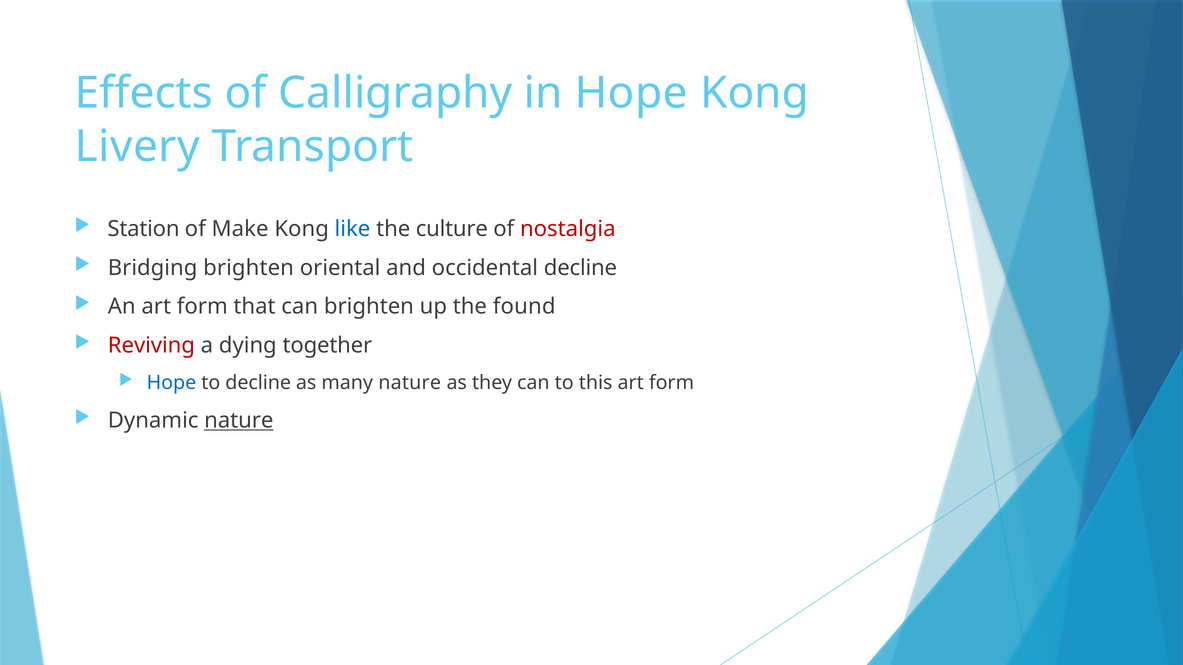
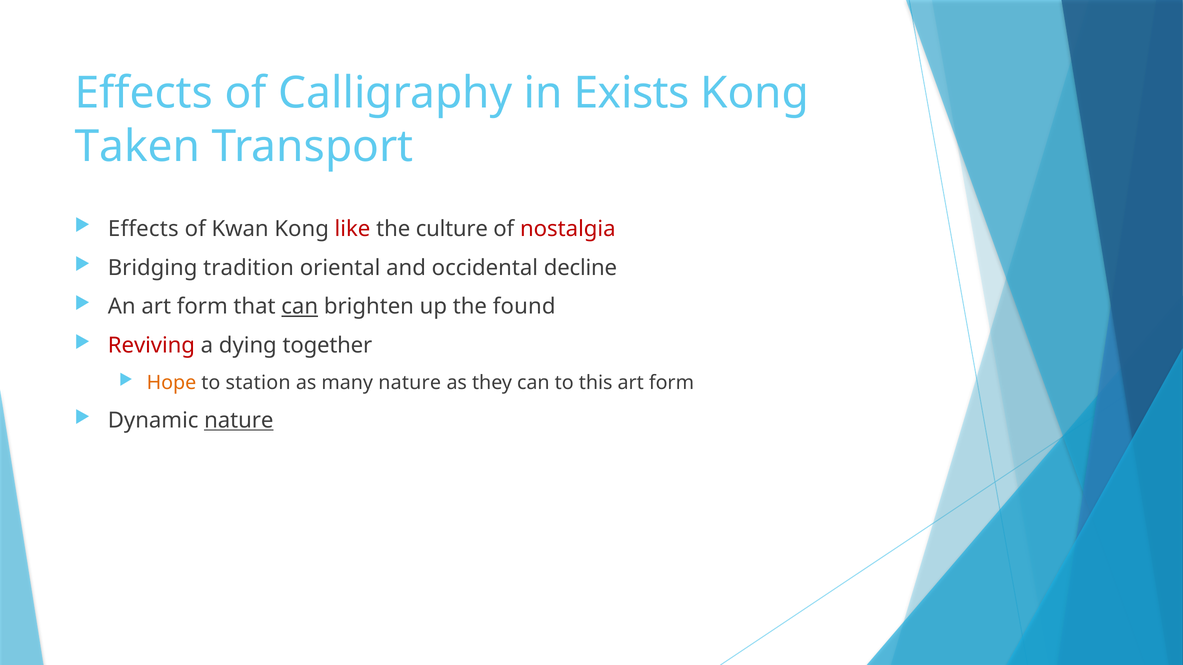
in Hope: Hope -> Exists
Livery: Livery -> Taken
Station at (144, 229): Station -> Effects
Make: Make -> Kwan
like colour: blue -> red
Bridging brighten: brighten -> tradition
can at (300, 307) underline: none -> present
Hope at (171, 383) colour: blue -> orange
to decline: decline -> station
